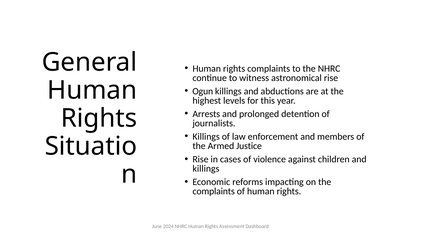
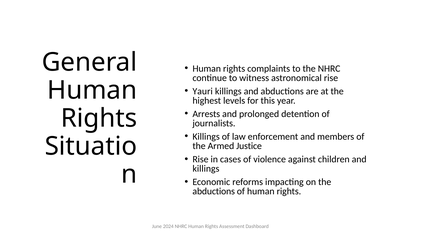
Ogun: Ogun -> Yauri
complaints at (214, 191): complaints -> abductions
